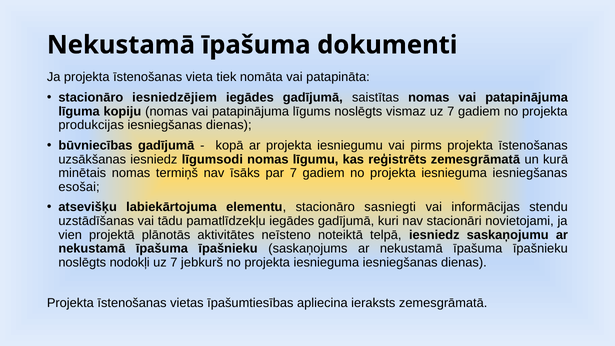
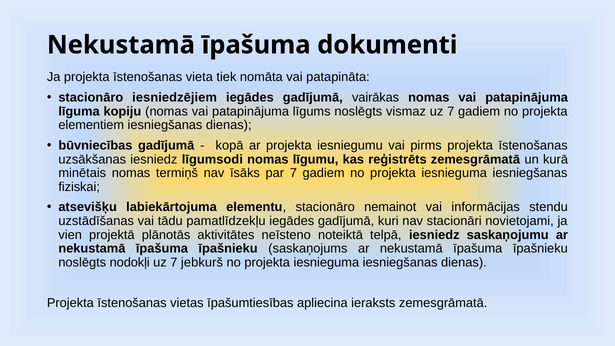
saistītas: saistītas -> vairākas
produkcijas: produkcijas -> elementiem
esošai: esošai -> fiziskai
sasniegti: sasniegti -> nemainot
